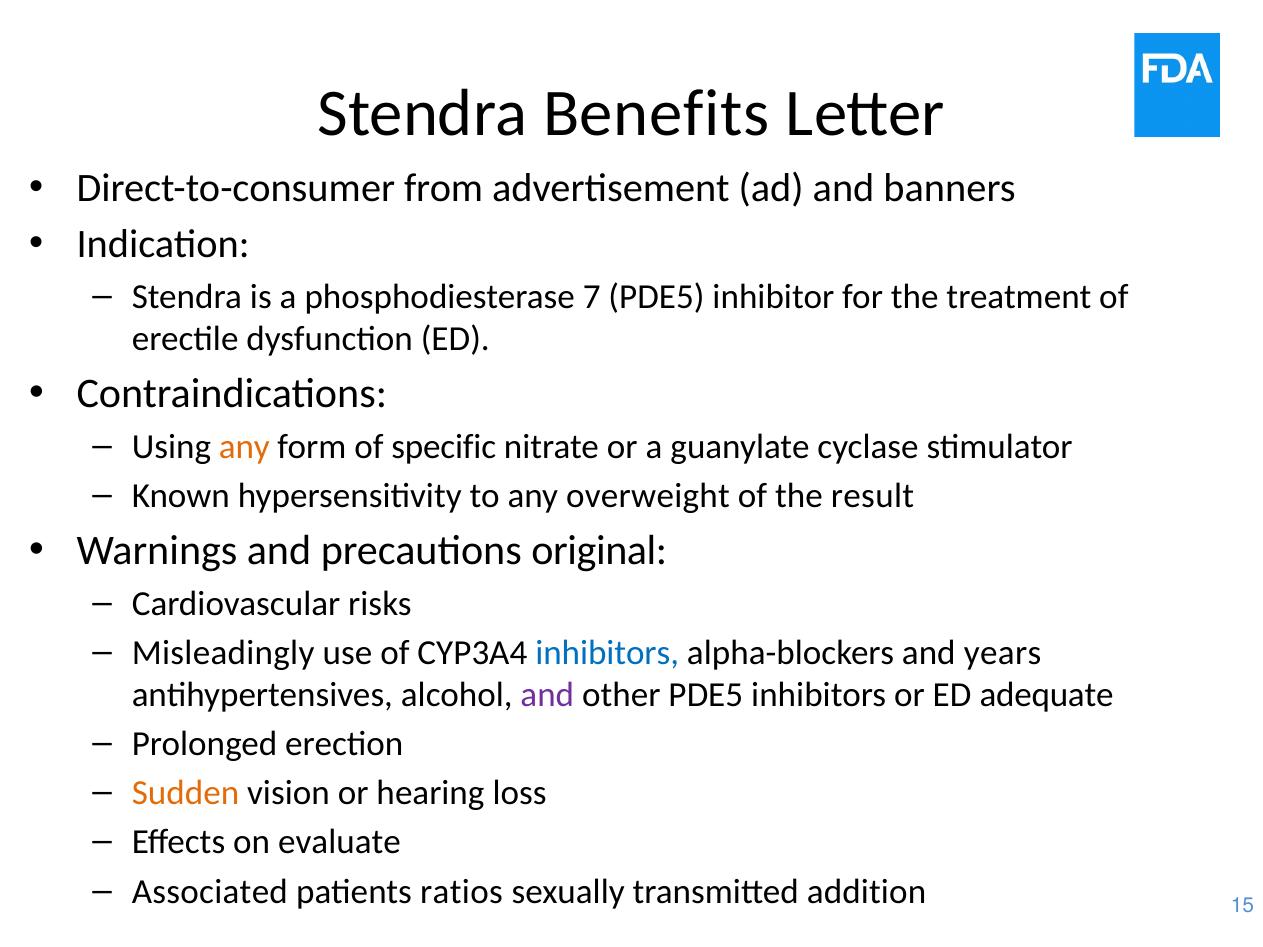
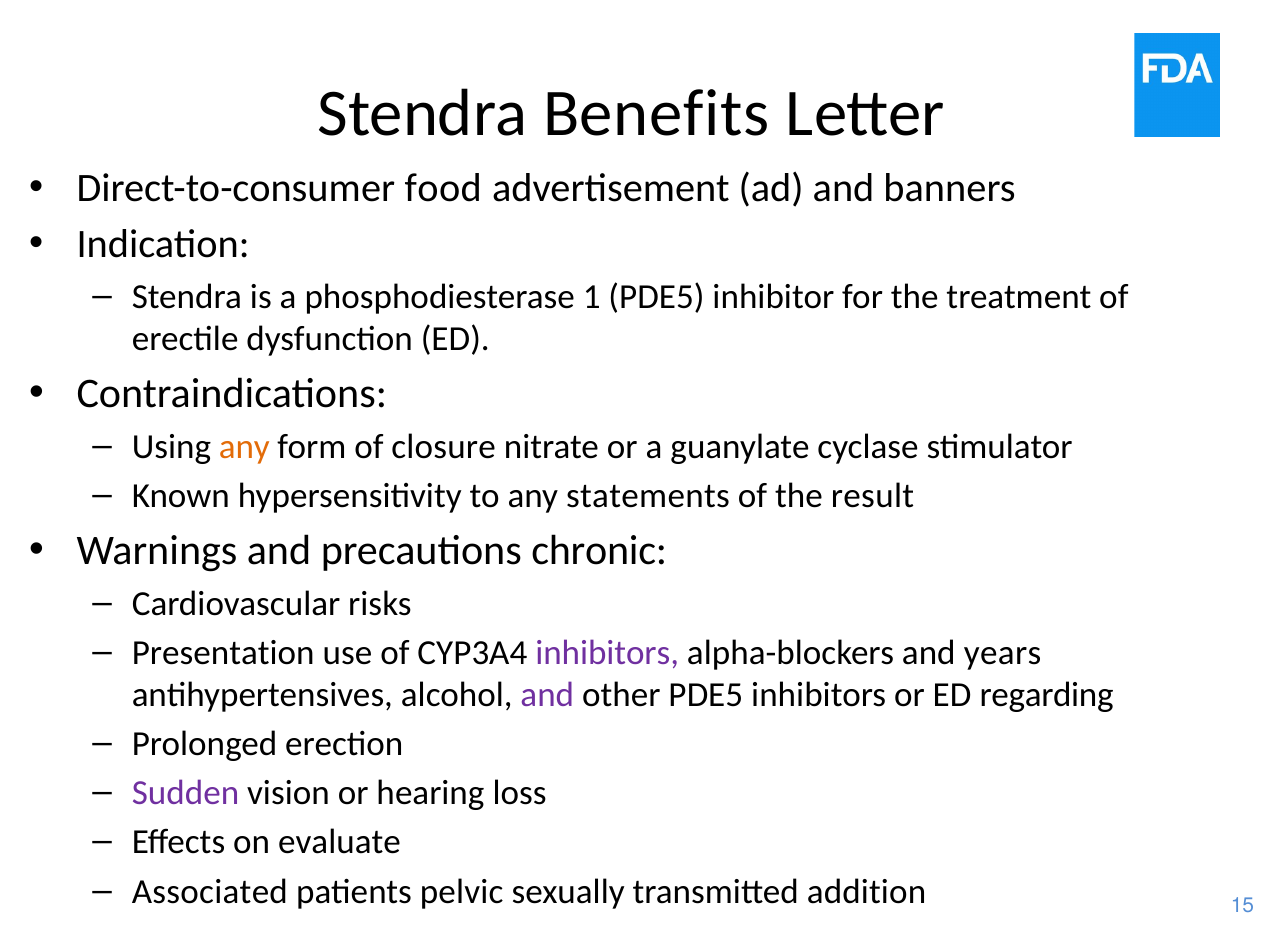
from: from -> food
7: 7 -> 1
specific: specific -> closure
overweight: overweight -> statements
original: original -> chronic
Misleadingly: Misleadingly -> Presentation
inhibitors at (607, 653) colour: blue -> purple
adequate: adequate -> regarding
Sudden colour: orange -> purple
ratios: ratios -> pelvic
